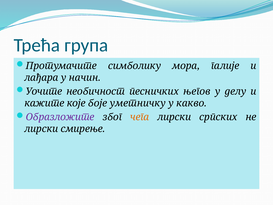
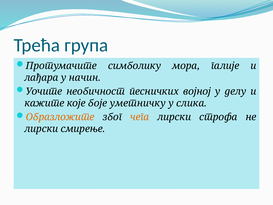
његов: његов -> војној
какво: какво -> слика
Образложите colour: purple -> orange
српских: српских -> строфа
